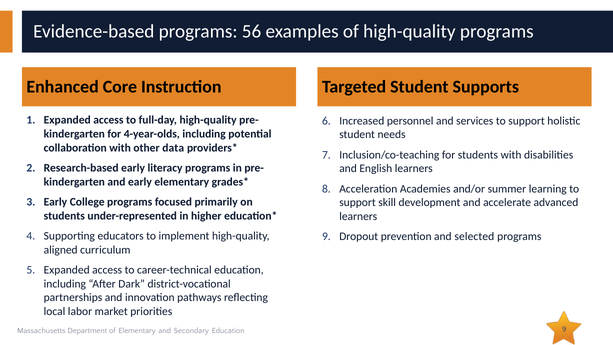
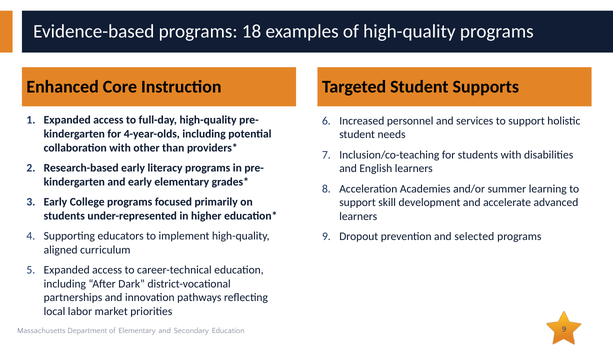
56: 56 -> 18
data: data -> than
